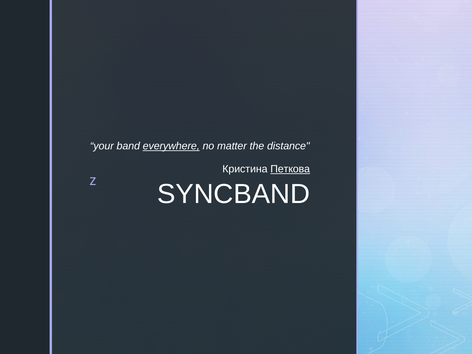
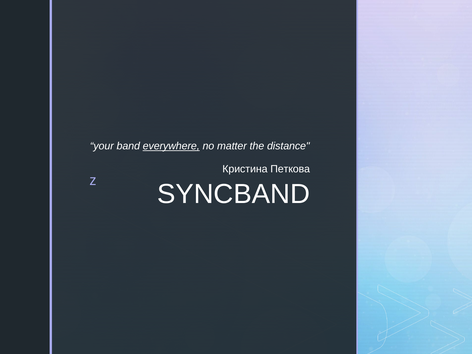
Петкова underline: present -> none
